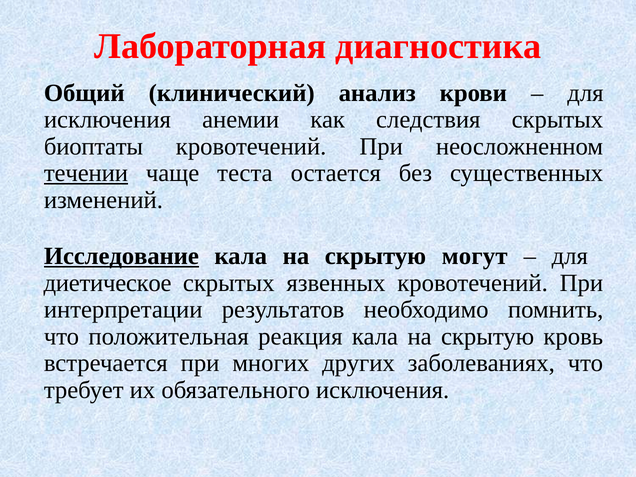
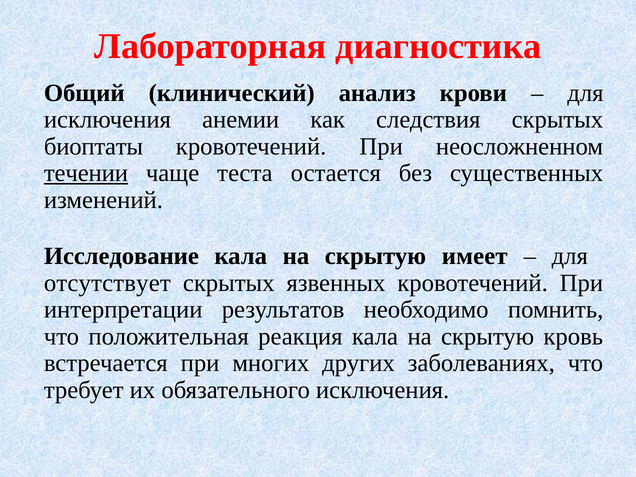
Исследование underline: present -> none
могут: могут -> имеет
диетическое: диетическое -> отсутствует
